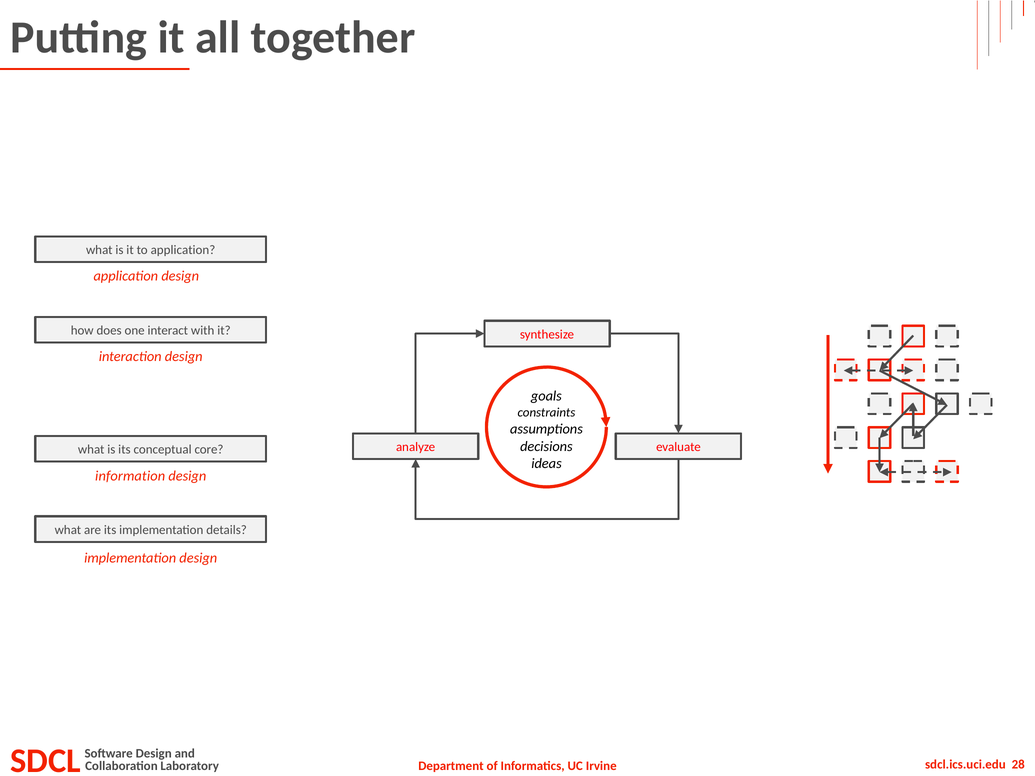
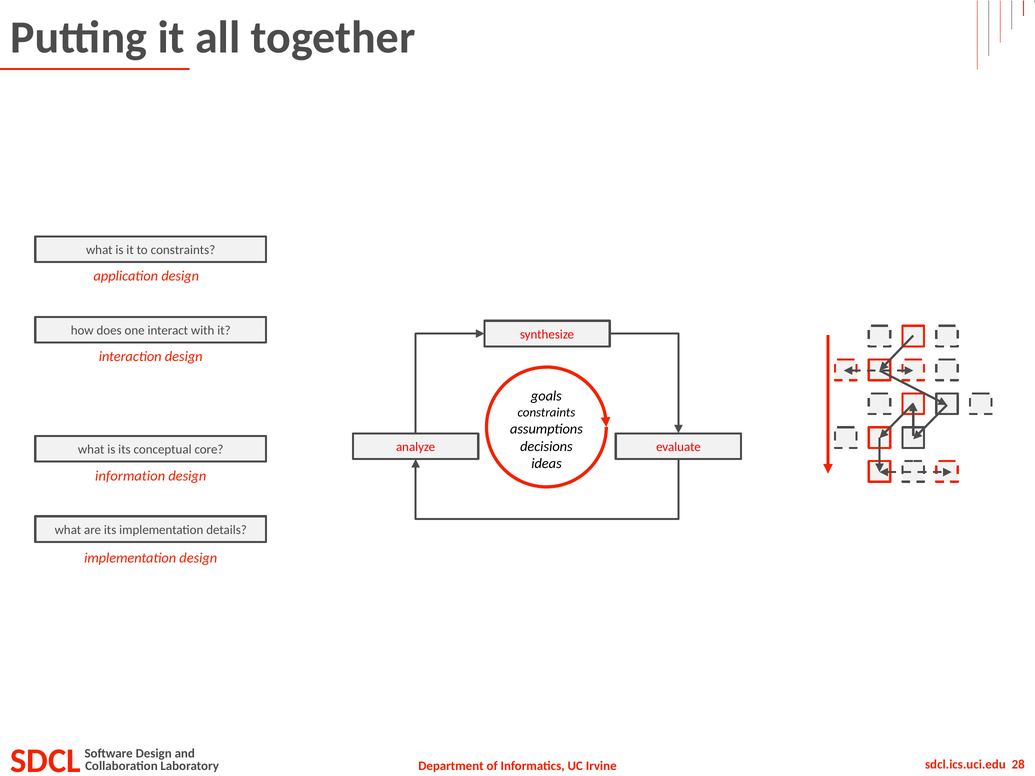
to application: application -> constraints
